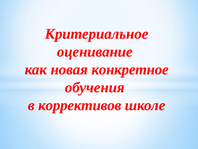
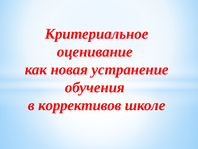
конкретное: конкретное -> устранение
